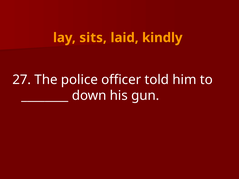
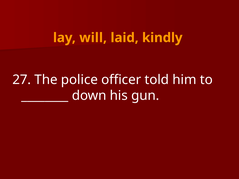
sits: sits -> will
